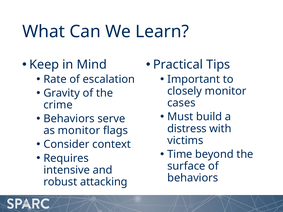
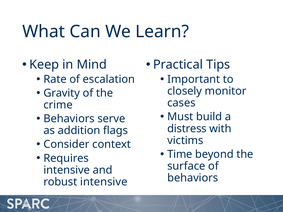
as monitor: monitor -> addition
robust attacking: attacking -> intensive
